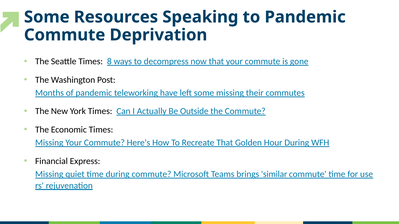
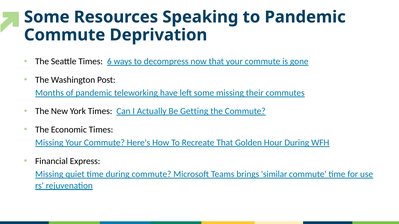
8: 8 -> 6
Outside: Outside -> Getting
